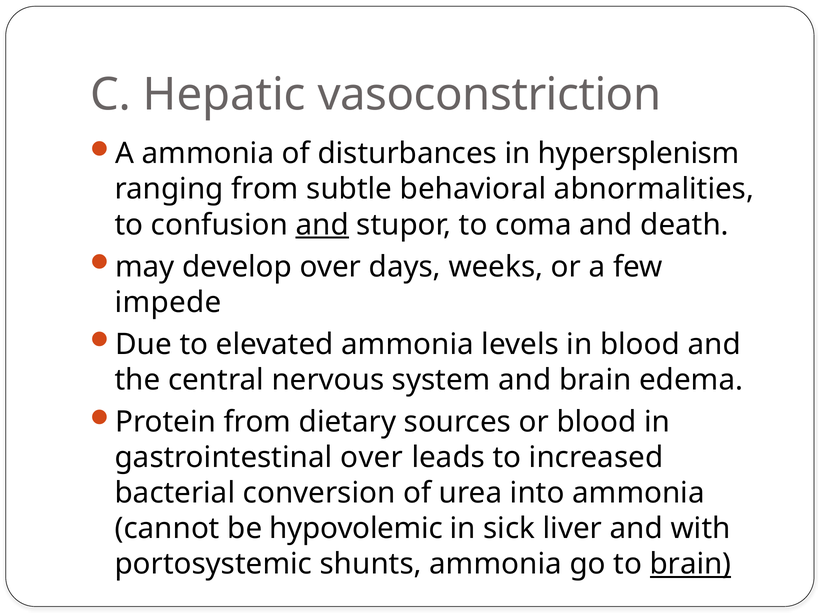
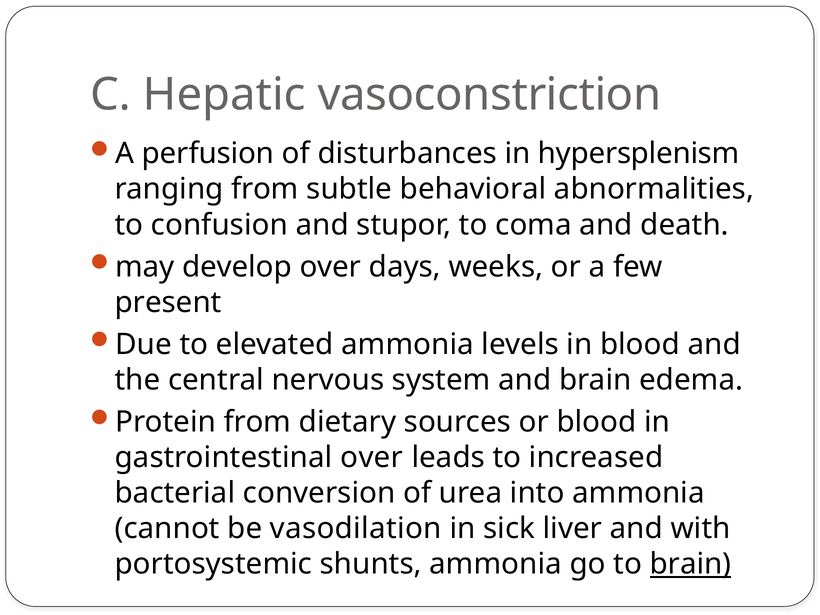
A ammonia: ammonia -> perfusion
and at (322, 225) underline: present -> none
impede: impede -> present
hypovolemic: hypovolemic -> vasodilation
